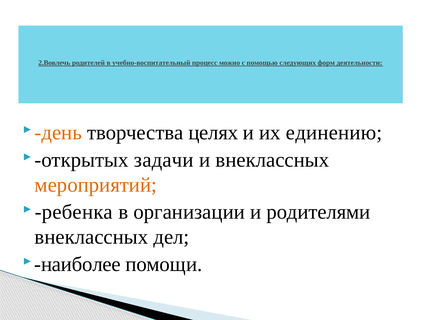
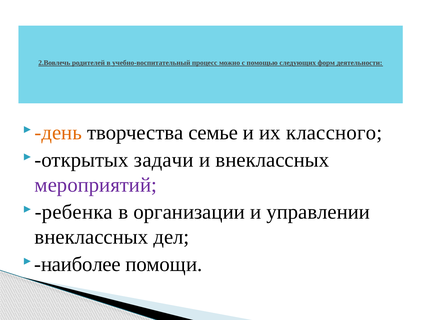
целях: целях -> семье
единению: единению -> классного
мероприятий colour: orange -> purple
родителями: родителями -> управлении
